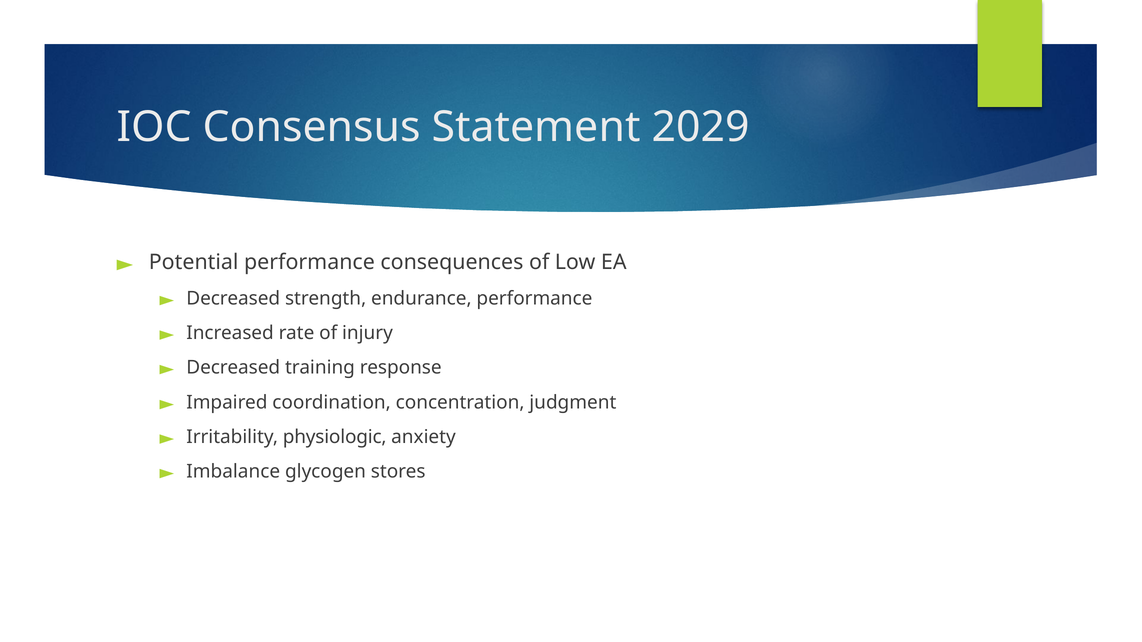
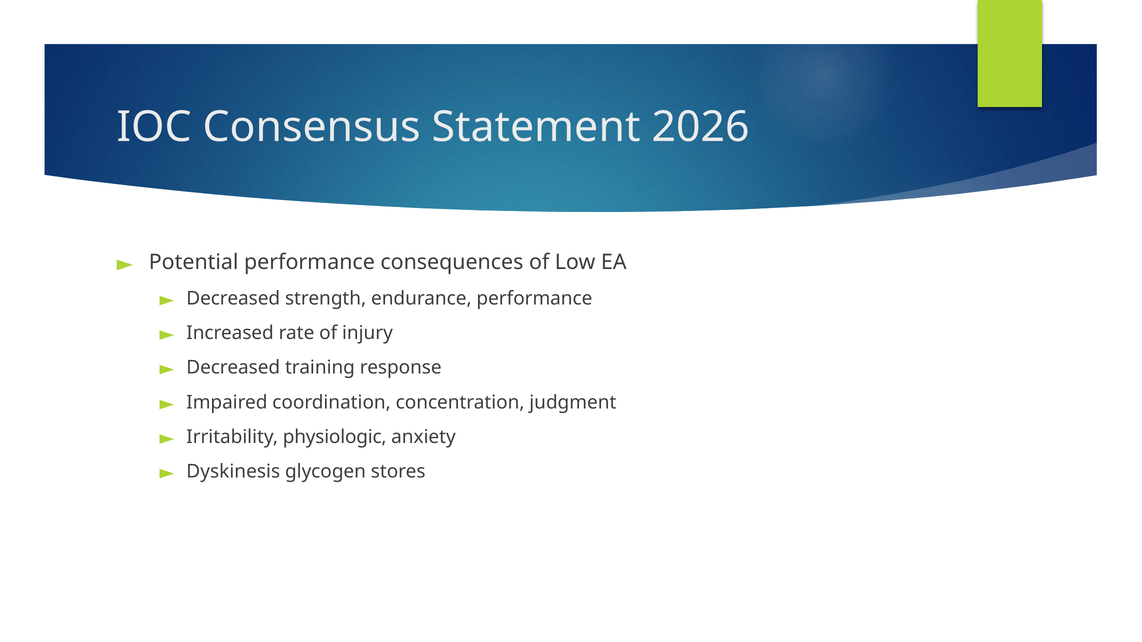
2029: 2029 -> 2026
Imbalance: Imbalance -> Dyskinesis
